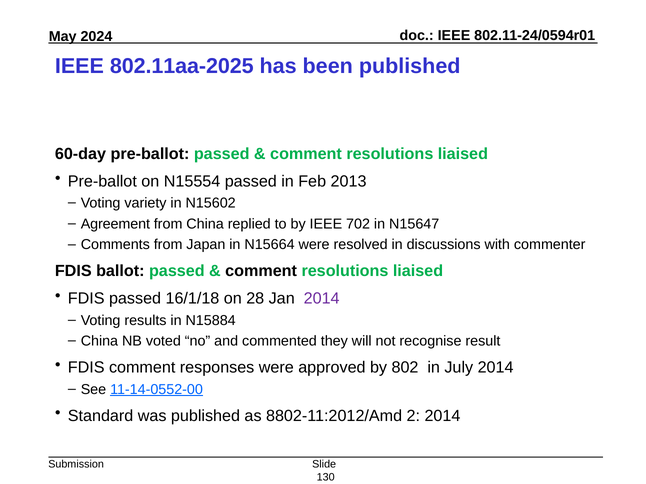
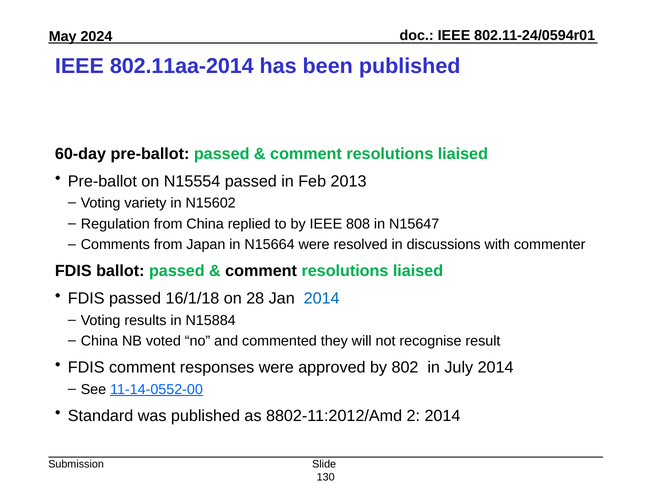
802.11aa-2025: 802.11aa-2025 -> 802.11aa-2014
Agreement: Agreement -> Regulation
702: 702 -> 808
2014 at (322, 299) colour: purple -> blue
